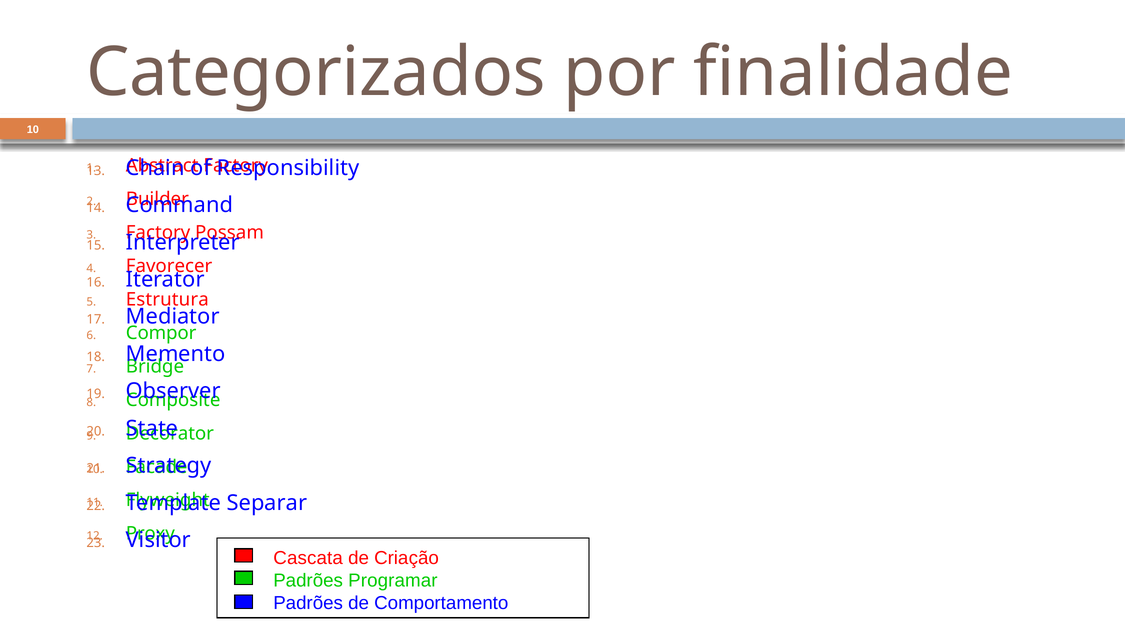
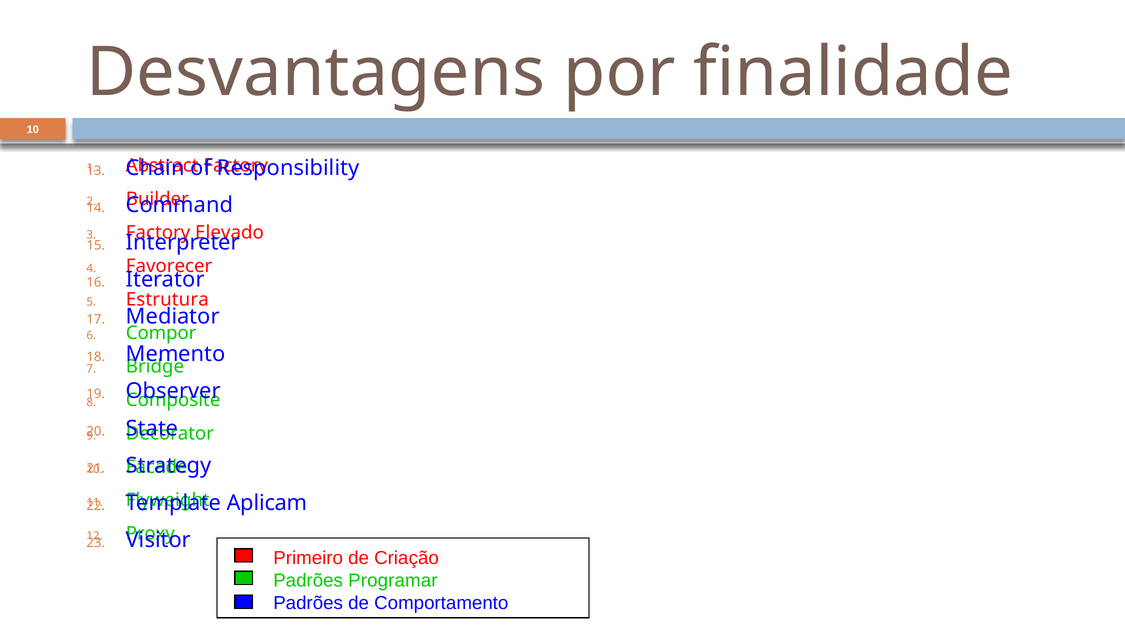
Categorizados: Categorizados -> Desvantagens
Possam: Possam -> Elevado
Separar: Separar -> Aplicam
Cascata: Cascata -> Primeiro
